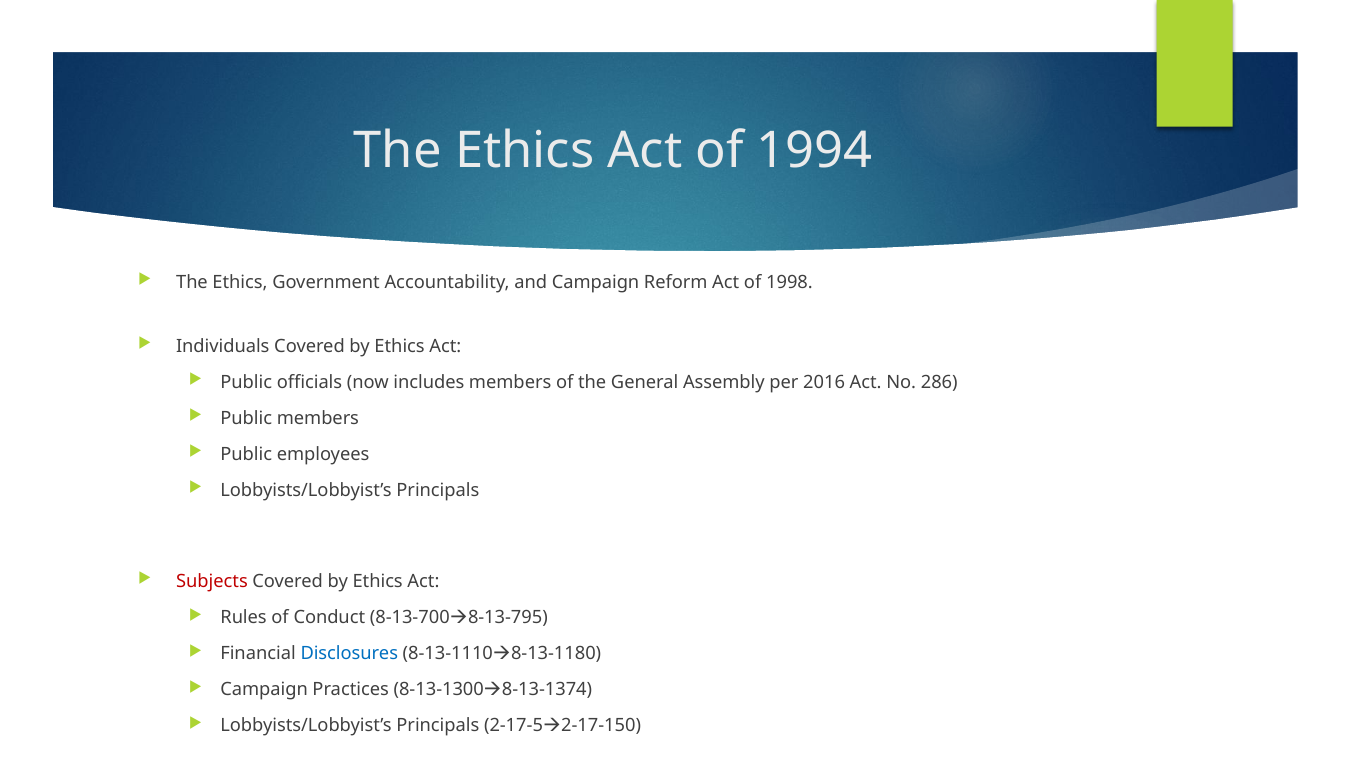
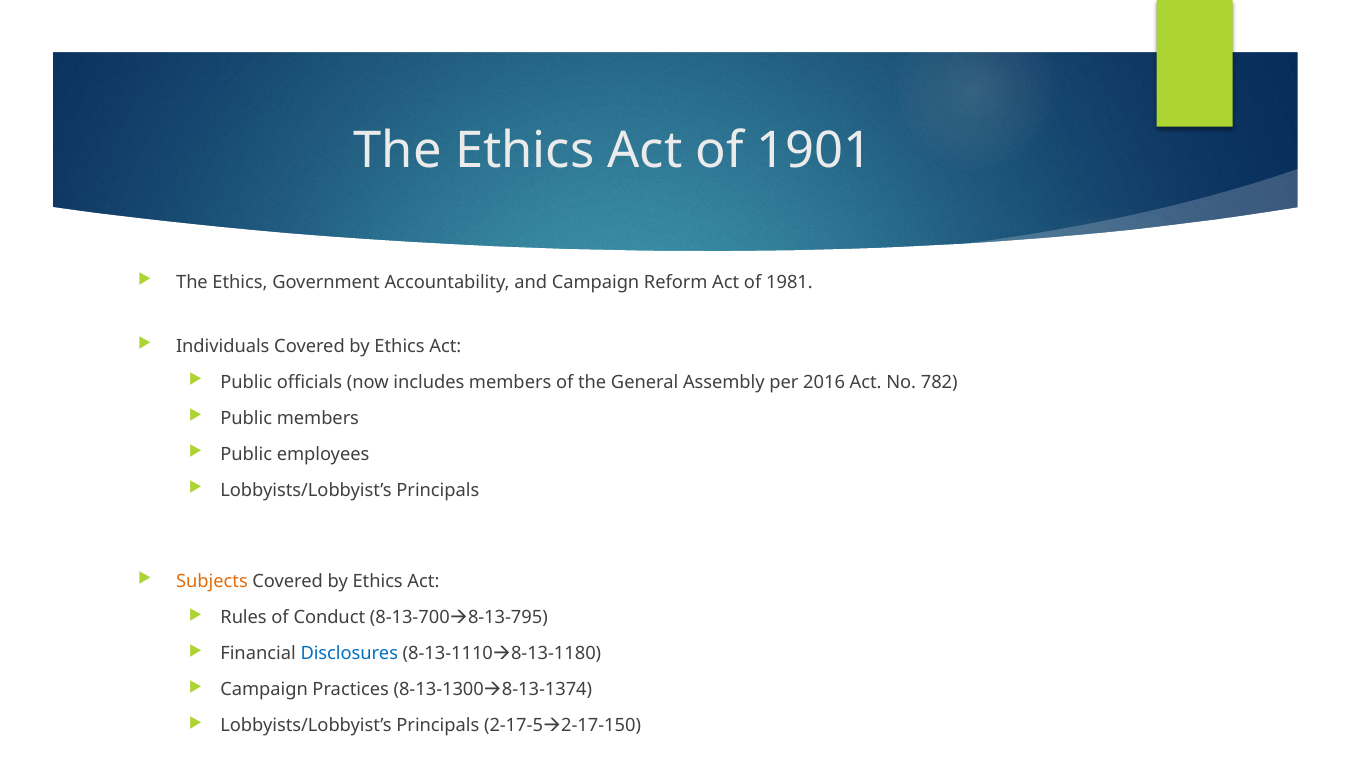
1994: 1994 -> 1901
1998: 1998 -> 1981
286: 286 -> 782
Subjects colour: red -> orange
